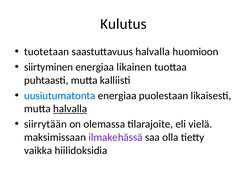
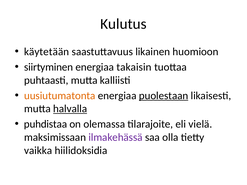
tuotetaan: tuotetaan -> käytetään
saastuttavuus halvalla: halvalla -> likainen
likainen: likainen -> takaisin
uusiutumatonta colour: blue -> orange
puolestaan underline: none -> present
siirrytään: siirrytään -> puhdistaa
